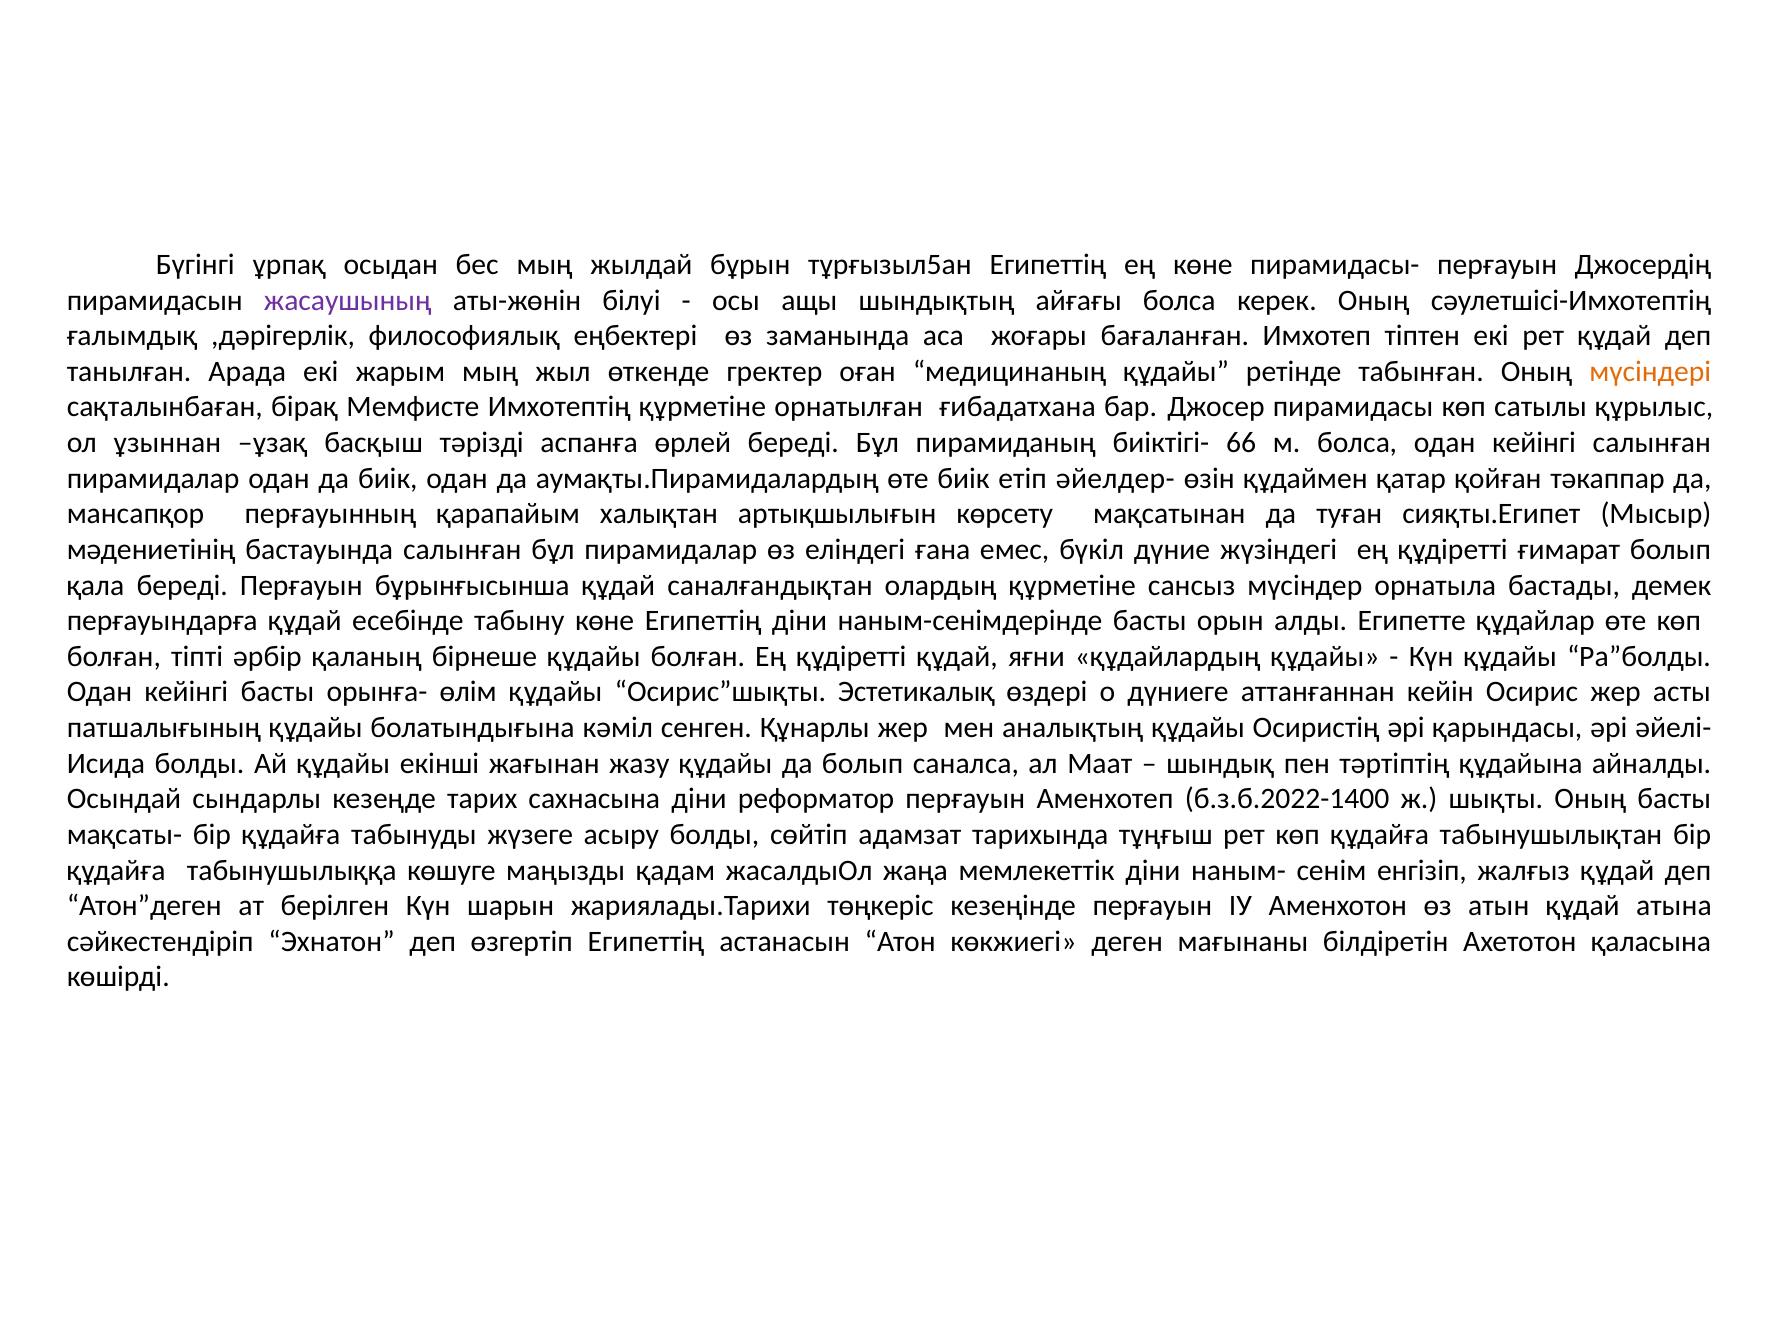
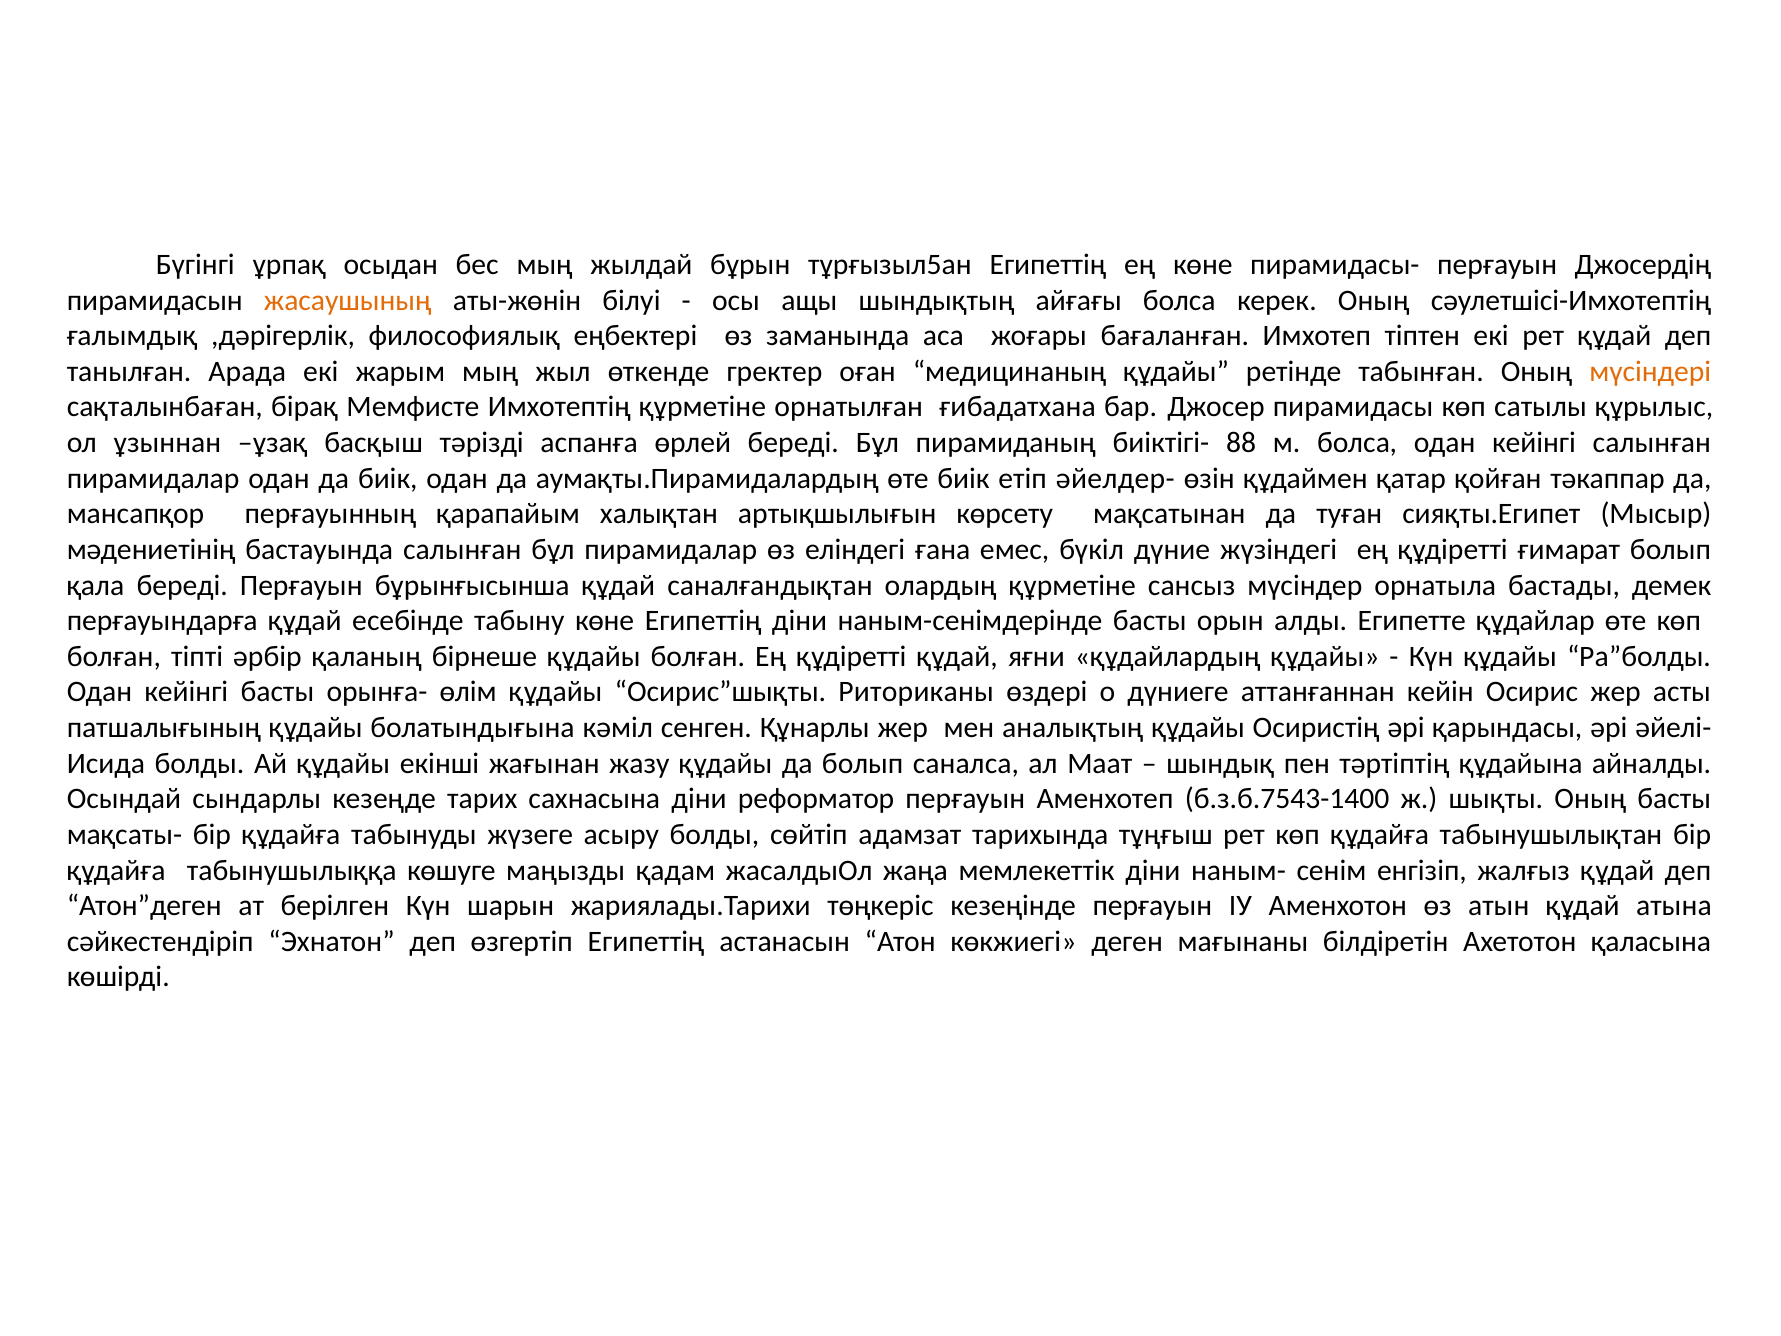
жасаушының colour: purple -> orange
66: 66 -> 88
Эстетикалық: Эстетикалық -> Риториканы
б.з.б.2022-1400: б.з.б.2022-1400 -> б.з.б.7543-1400
